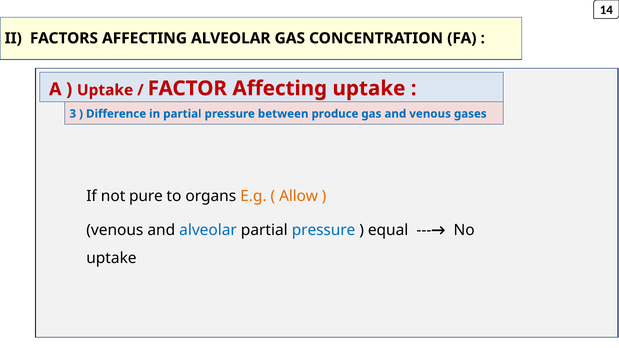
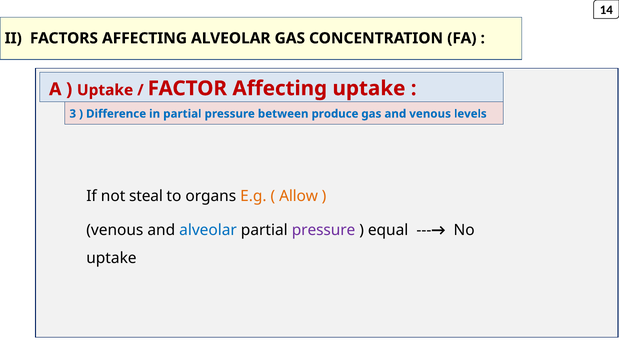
gases: gases -> levels
pure: pure -> steal
pressure at (324, 230) colour: blue -> purple
